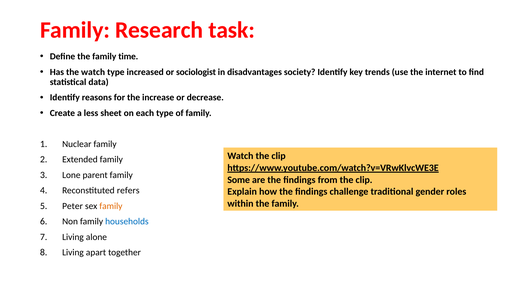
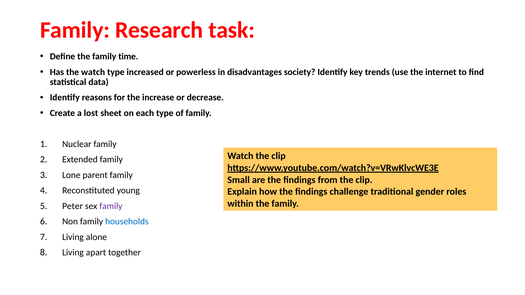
sociologist: sociologist -> powerless
less: less -> lost
Some: Some -> Small
refers: refers -> young
family at (111, 206) colour: orange -> purple
